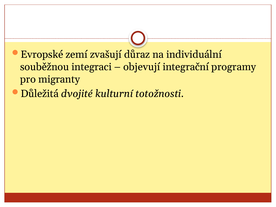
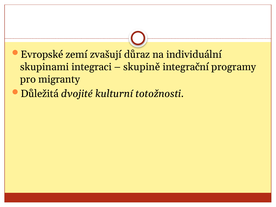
souběžnou: souběžnou -> skupinami
objevují: objevují -> skupině
